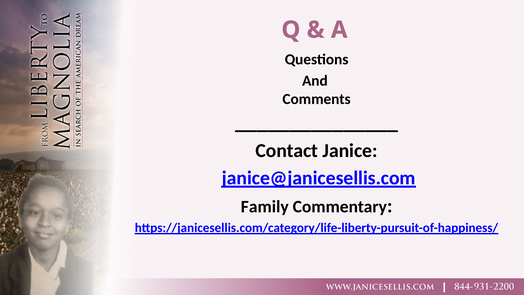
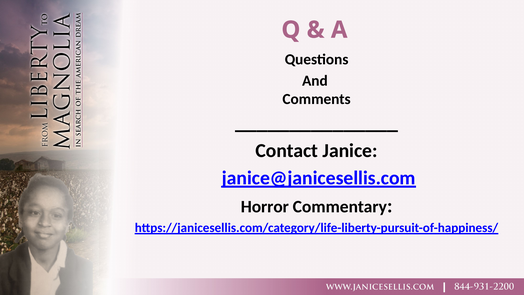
Family: Family -> Horror
